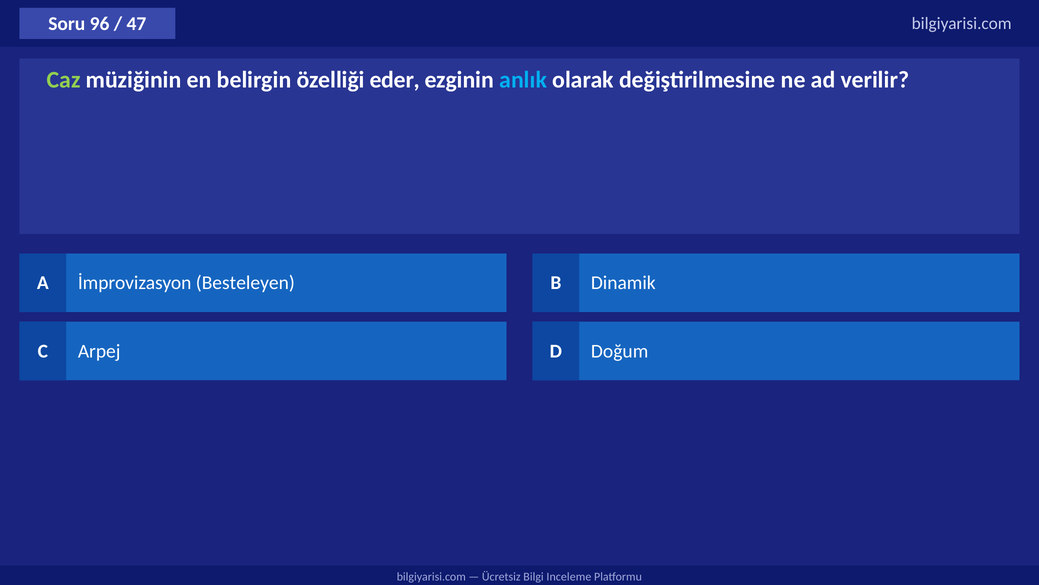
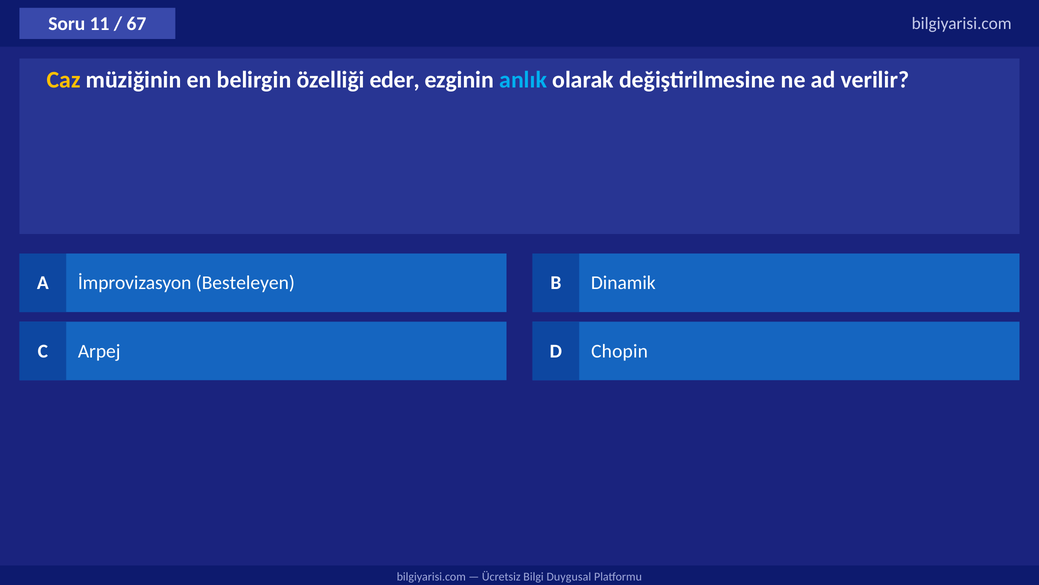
96: 96 -> 11
47: 47 -> 67
Caz colour: light green -> yellow
Doğum: Doğum -> Chopin
Inceleme: Inceleme -> Duygusal
